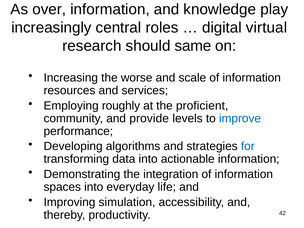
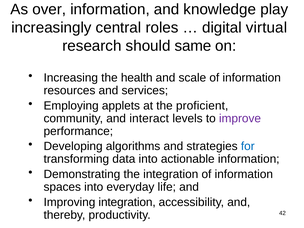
worse: worse -> health
roughly: roughly -> applets
provide: provide -> interact
improve colour: blue -> purple
Improving simulation: simulation -> integration
